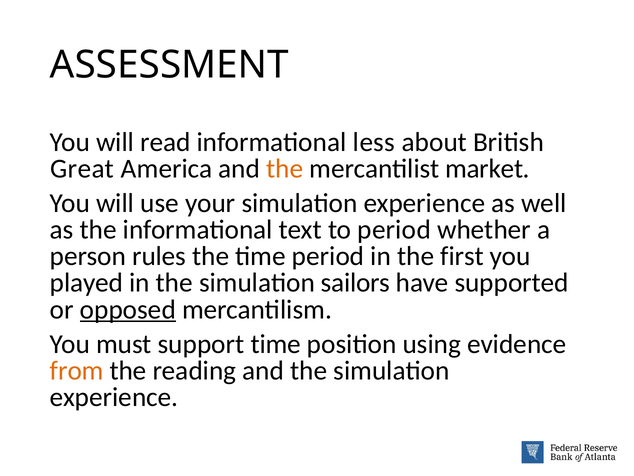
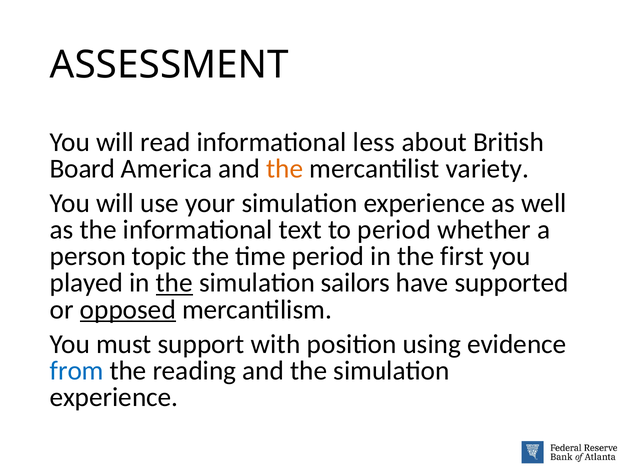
Great: Great -> Board
market: market -> variety
rules: rules -> topic
the at (174, 283) underline: none -> present
support time: time -> with
from colour: orange -> blue
